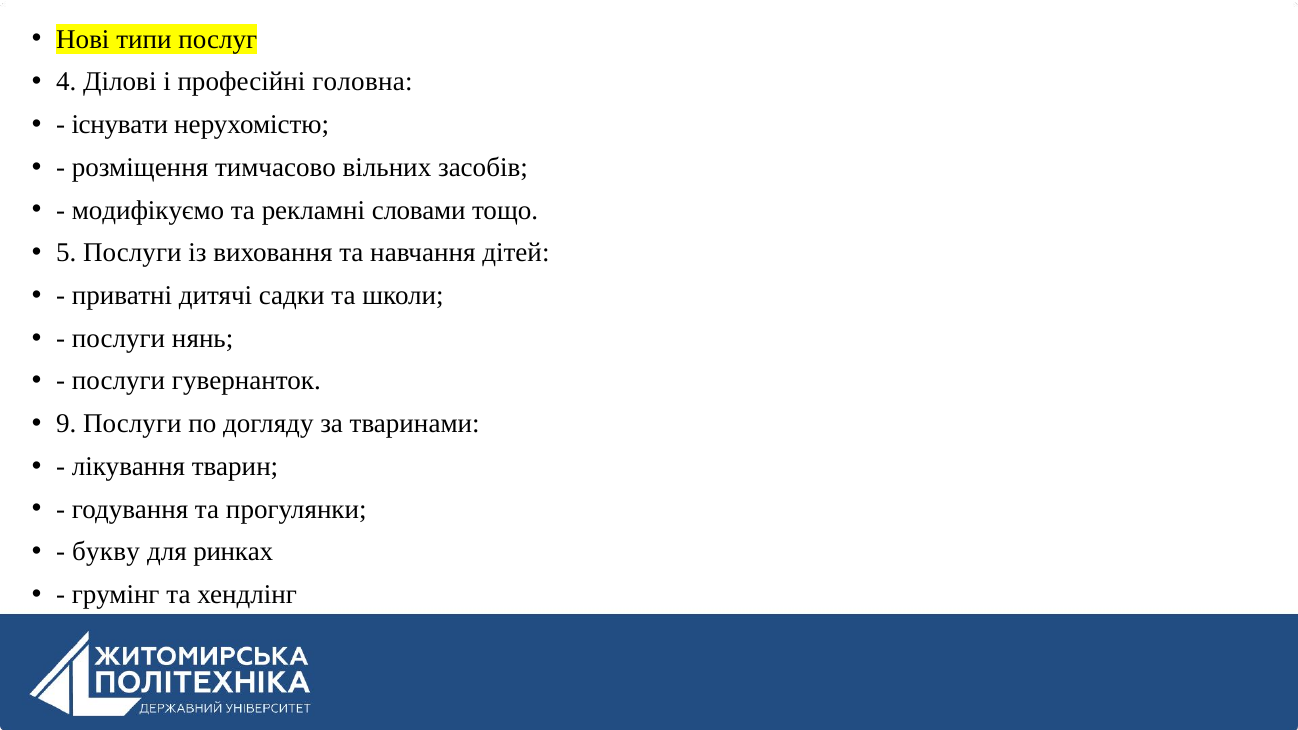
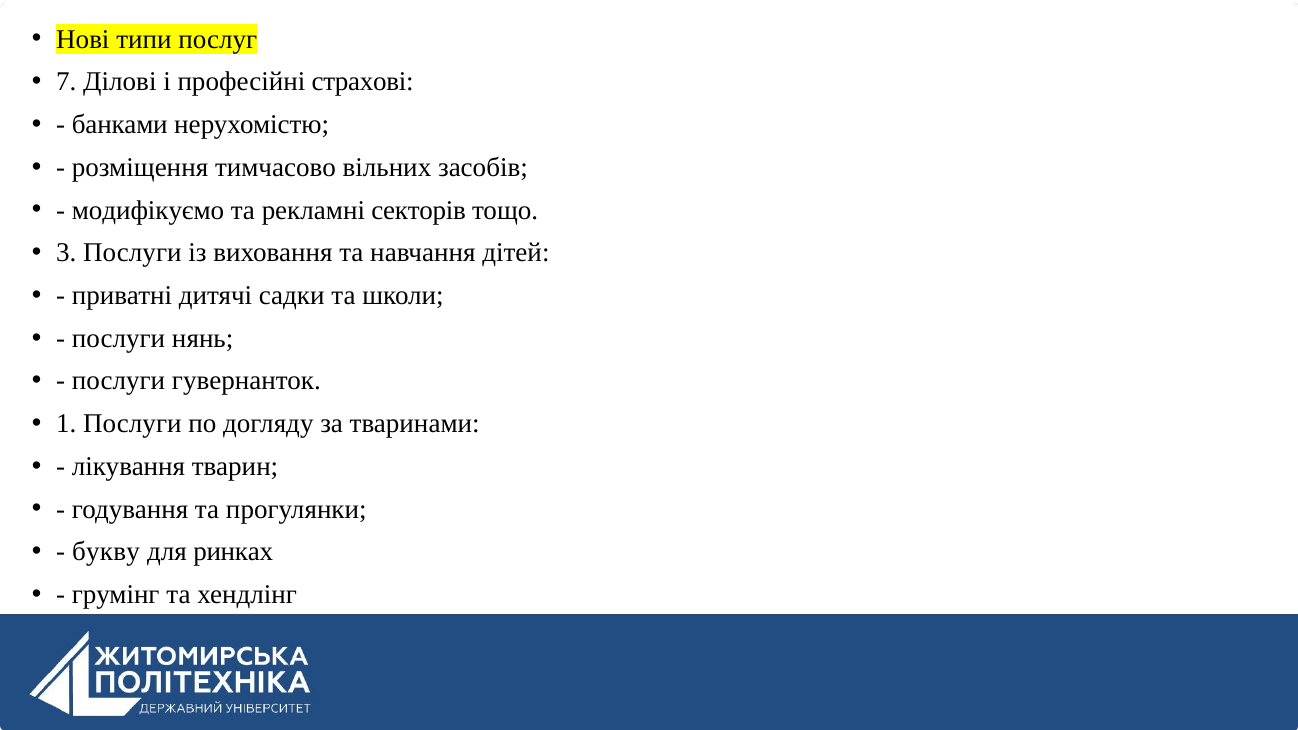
4: 4 -> 7
головна: головна -> страхові
існувати: існувати -> банками
словами: словами -> секторів
5: 5 -> 3
9: 9 -> 1
